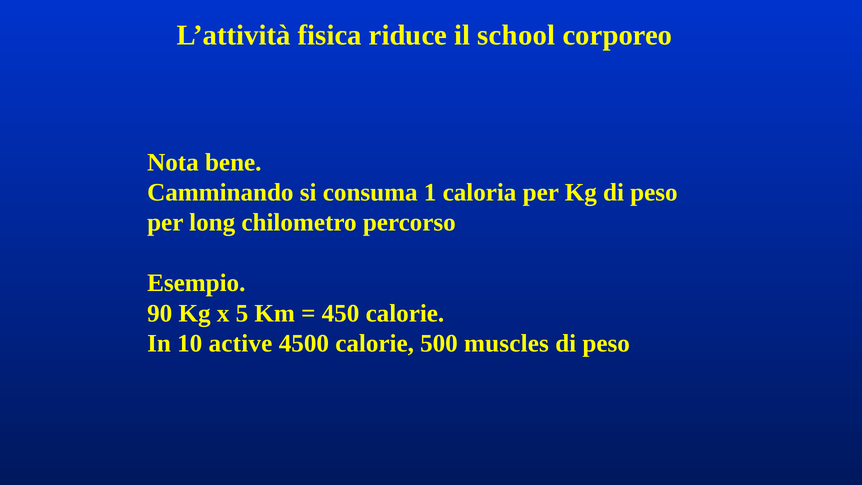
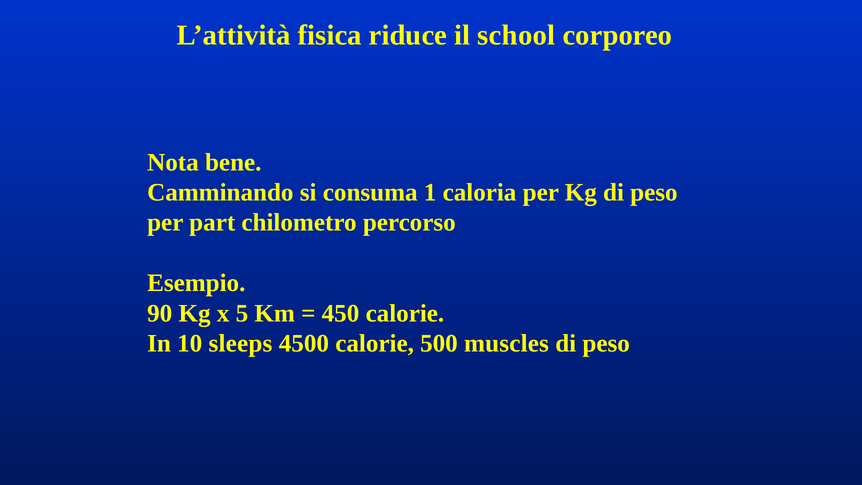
long: long -> part
active: active -> sleeps
